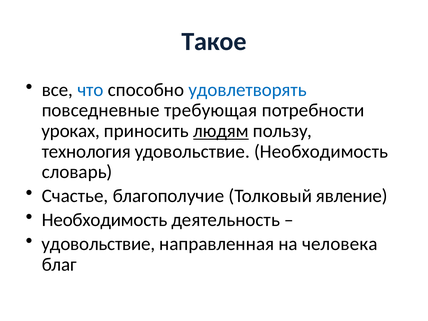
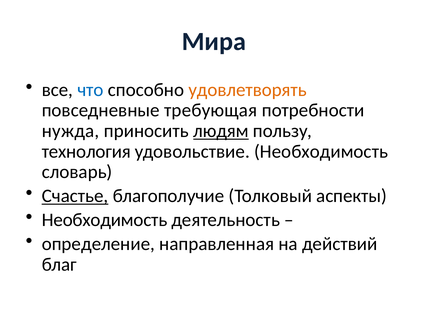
Такое: Такое -> Мира
удовлетворять colour: blue -> orange
уроках: уроках -> нужда
Счастье underline: none -> present
явление: явление -> аспекты
удовольствие at (98, 244): удовольствие -> определение
человека: человека -> действий
